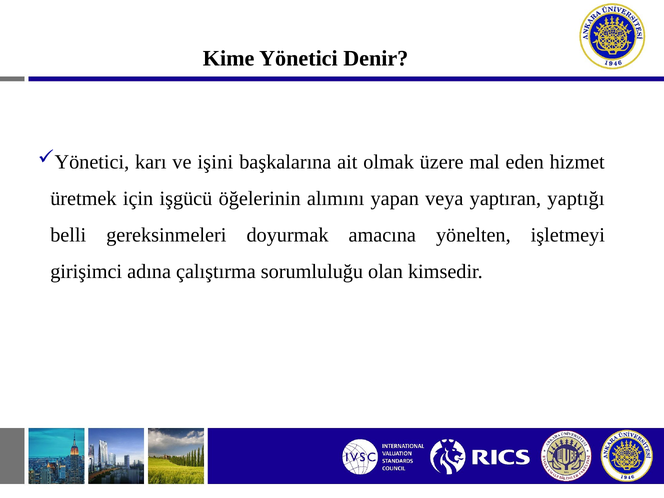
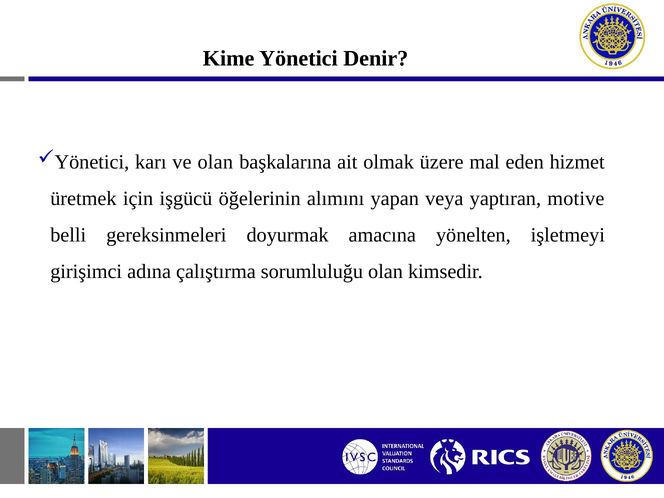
ve işini: işini -> olan
yaptığı: yaptığı -> motive
